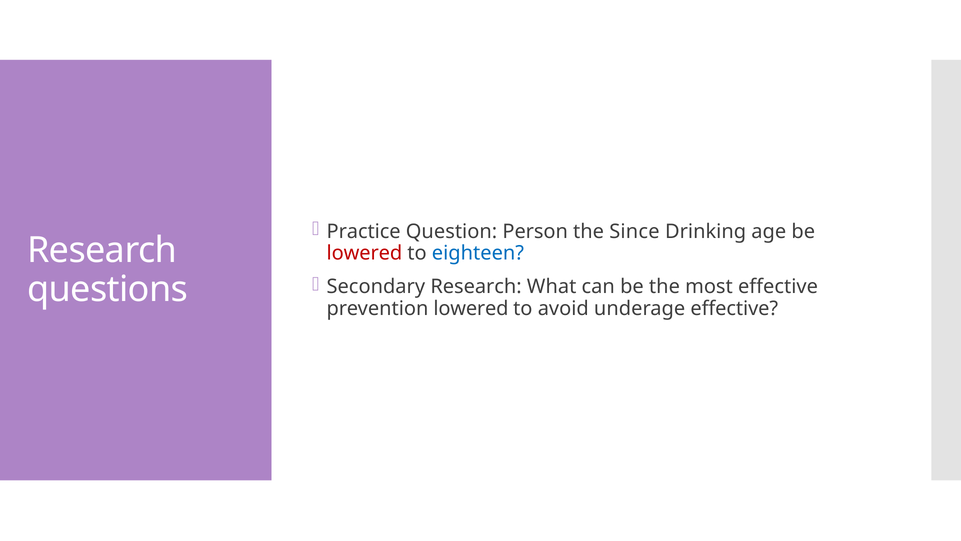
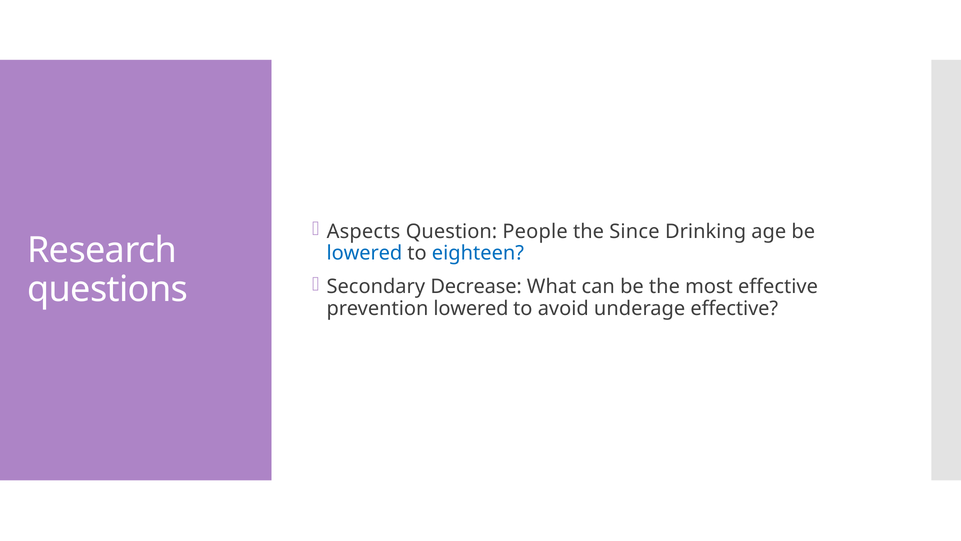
Practice: Practice -> Aspects
Person: Person -> People
lowered at (364, 253) colour: red -> blue
Secondary Research: Research -> Decrease
